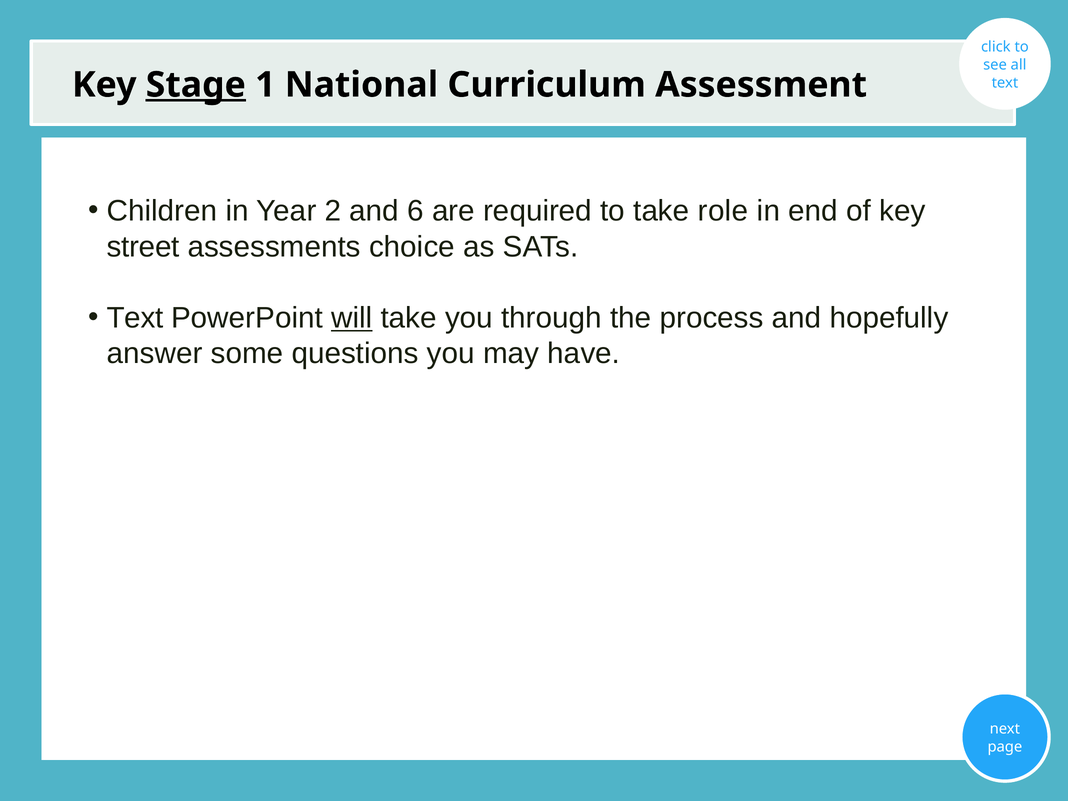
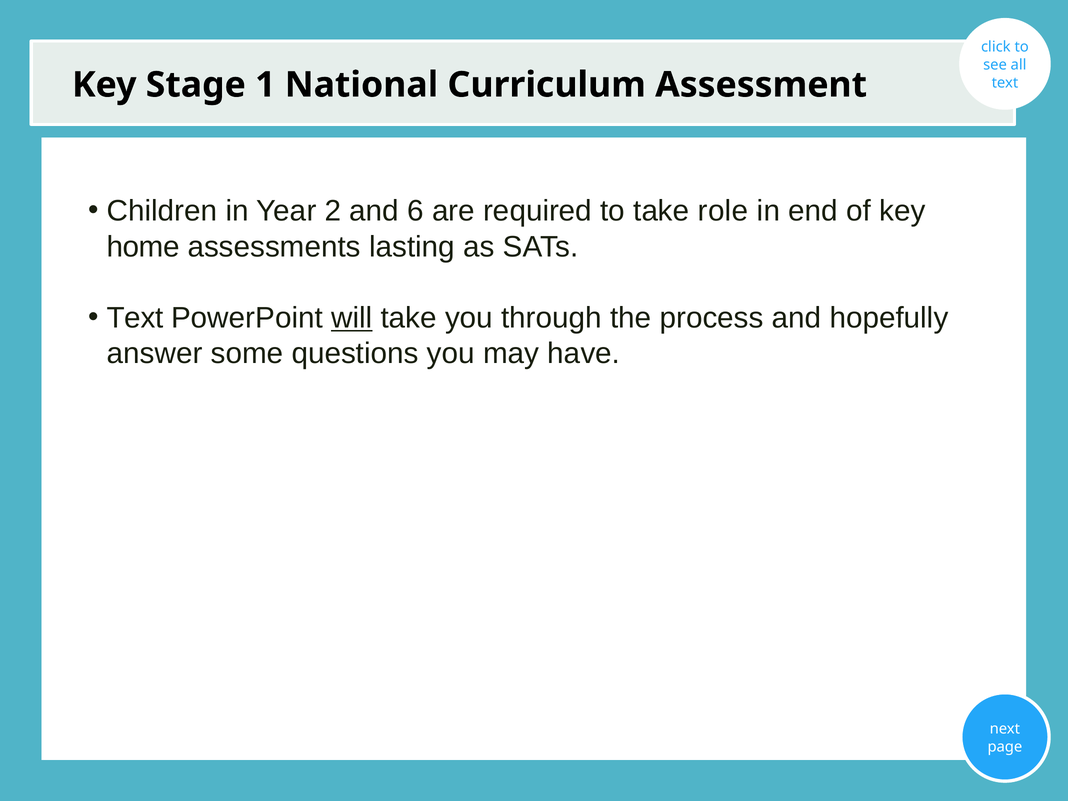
Stage at (196, 85) underline: present -> none
street: street -> home
choice: choice -> lasting
